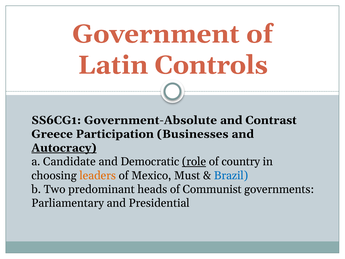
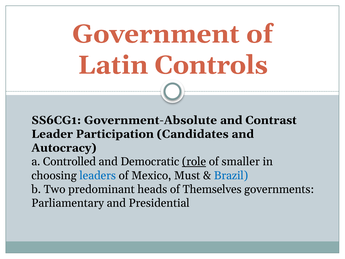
Greece: Greece -> Leader
Businesses: Businesses -> Candidates
Autocracy underline: present -> none
Candidate: Candidate -> Controlled
country: country -> smaller
leaders colour: orange -> blue
Communist: Communist -> Themselves
